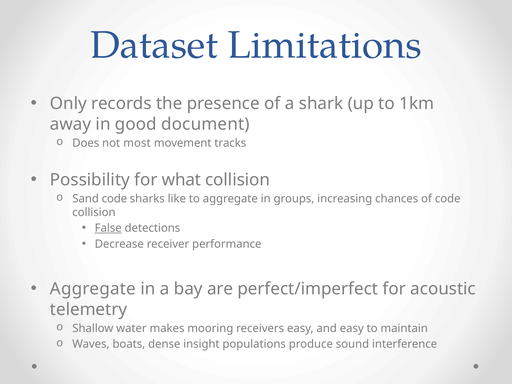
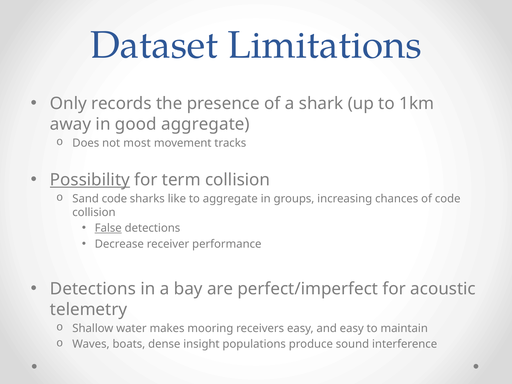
good document: document -> aggregate
Possibility underline: none -> present
what: what -> term
Aggregate at (93, 289): Aggregate -> Detections
